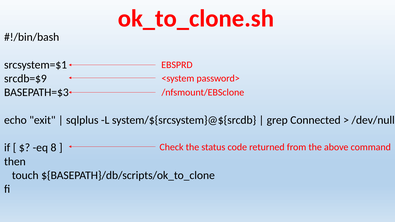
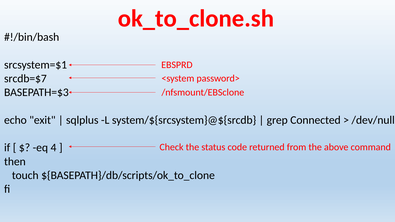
srcdb=$9: srcdb=$9 -> srcdb=$7
8: 8 -> 4
